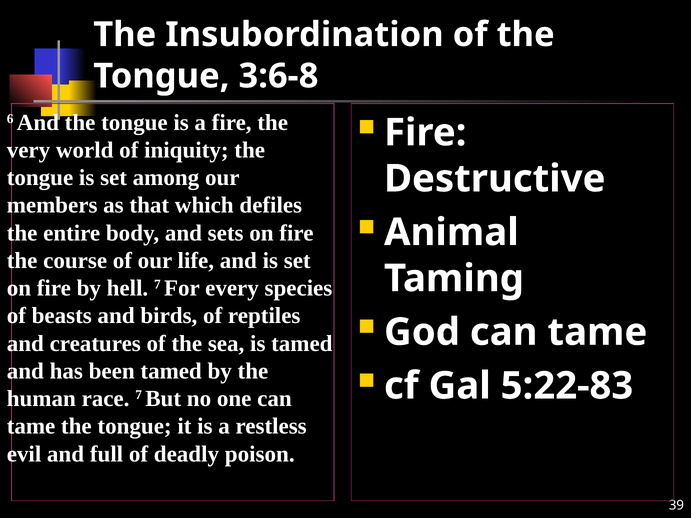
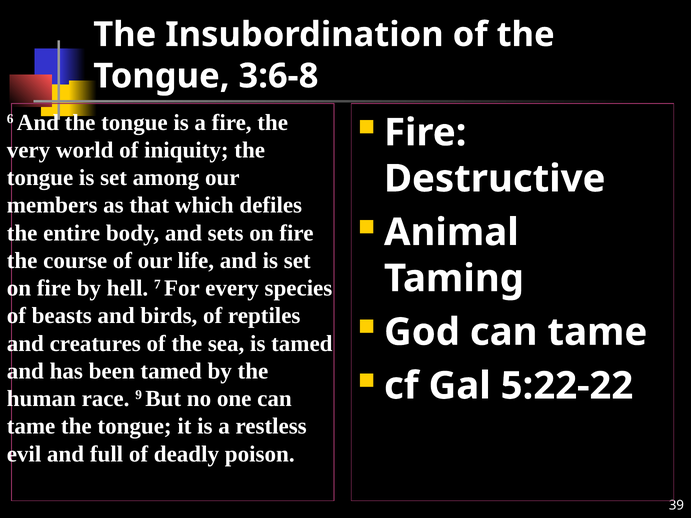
5:22-83: 5:22-83 -> 5:22-22
race 7: 7 -> 9
